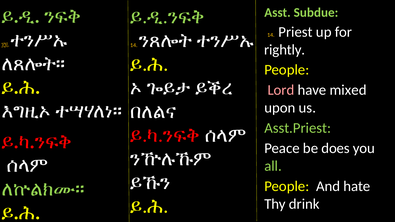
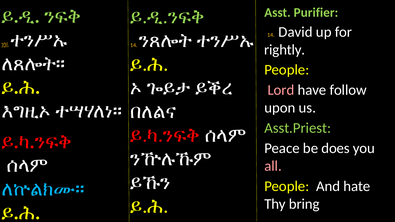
Subdue: Subdue -> Purifier
Priest: Priest -> David
mixed: mixed -> follow
all colour: light green -> pink
ለኵልክሙ። colour: light green -> light blue
drink: drink -> bring
